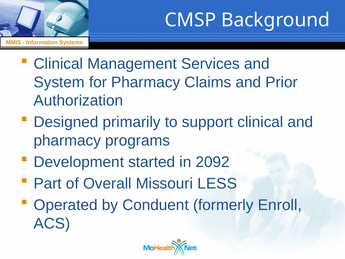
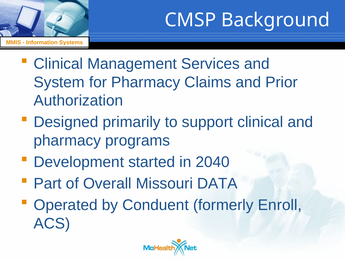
2092: 2092 -> 2040
LESS: LESS -> DATA
